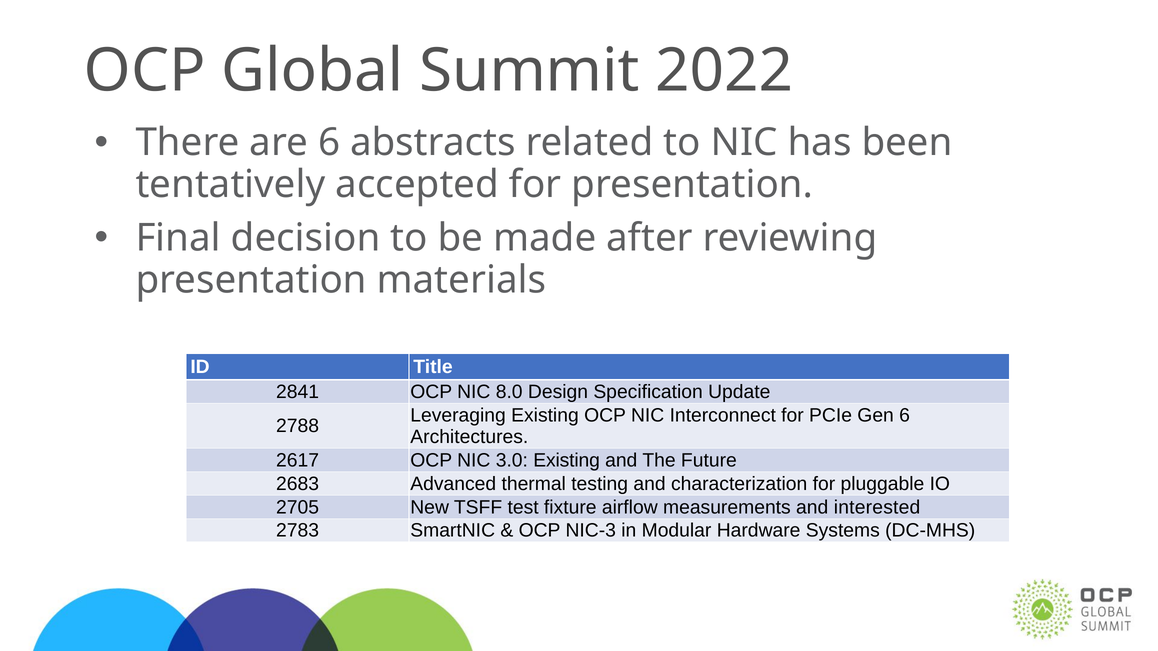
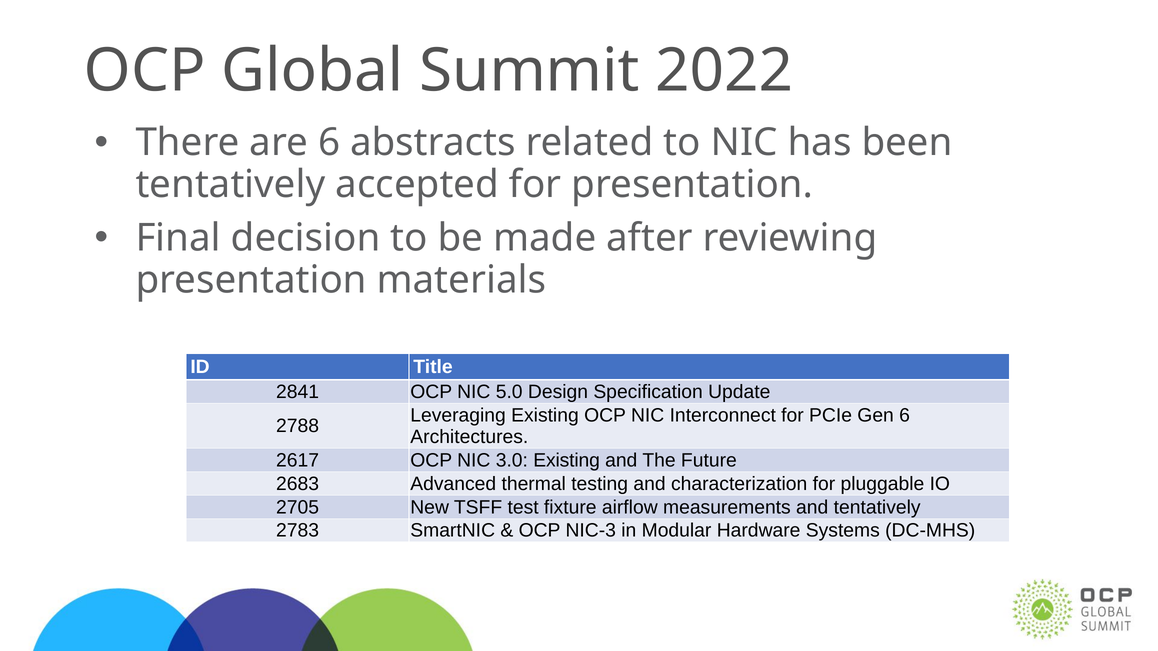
8.0: 8.0 -> 5.0
and interested: interested -> tentatively
